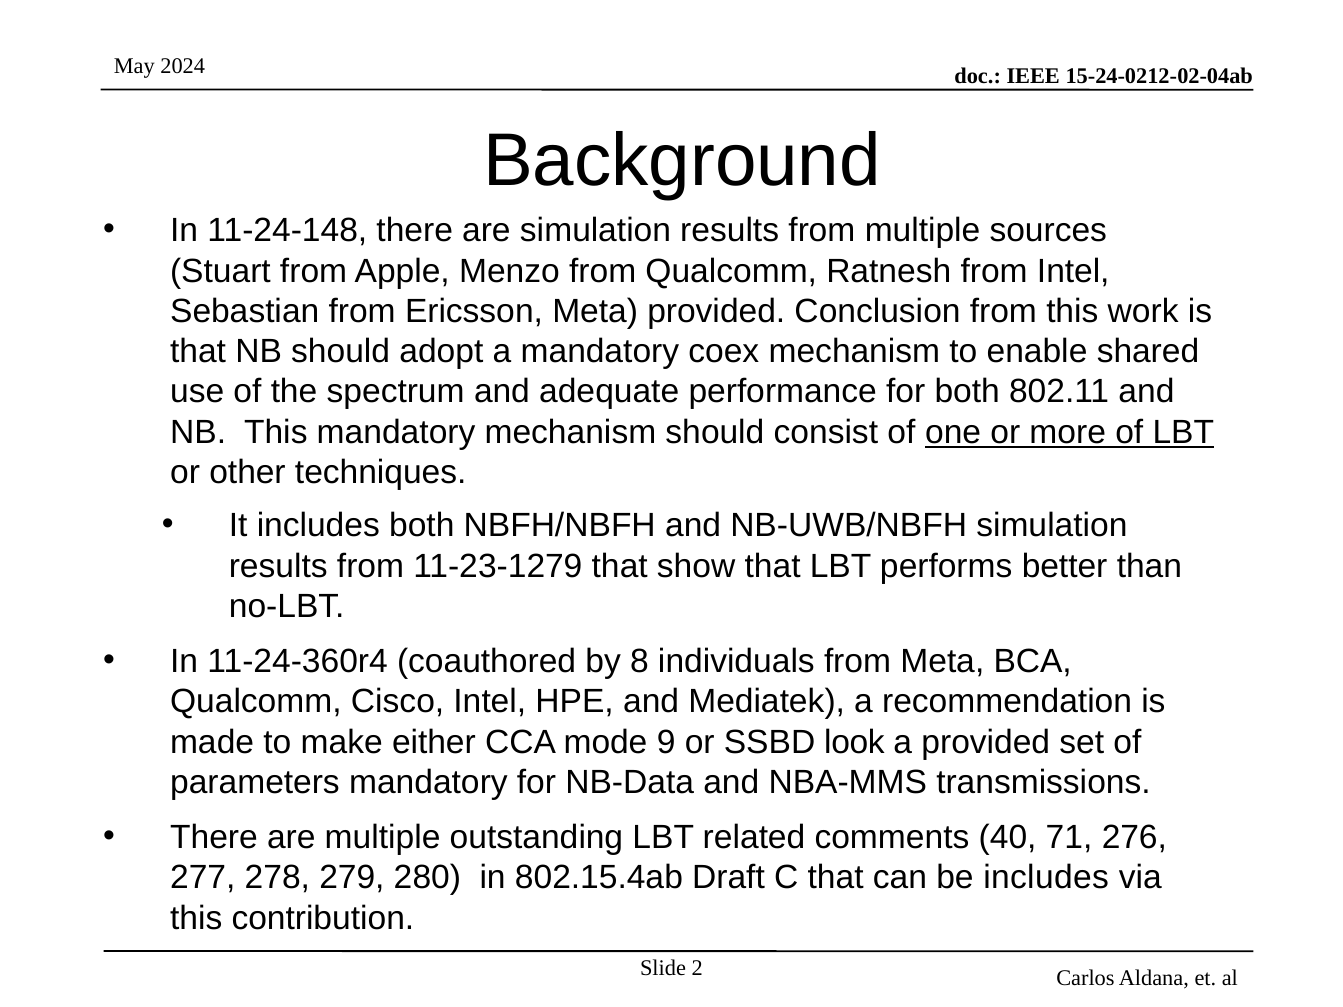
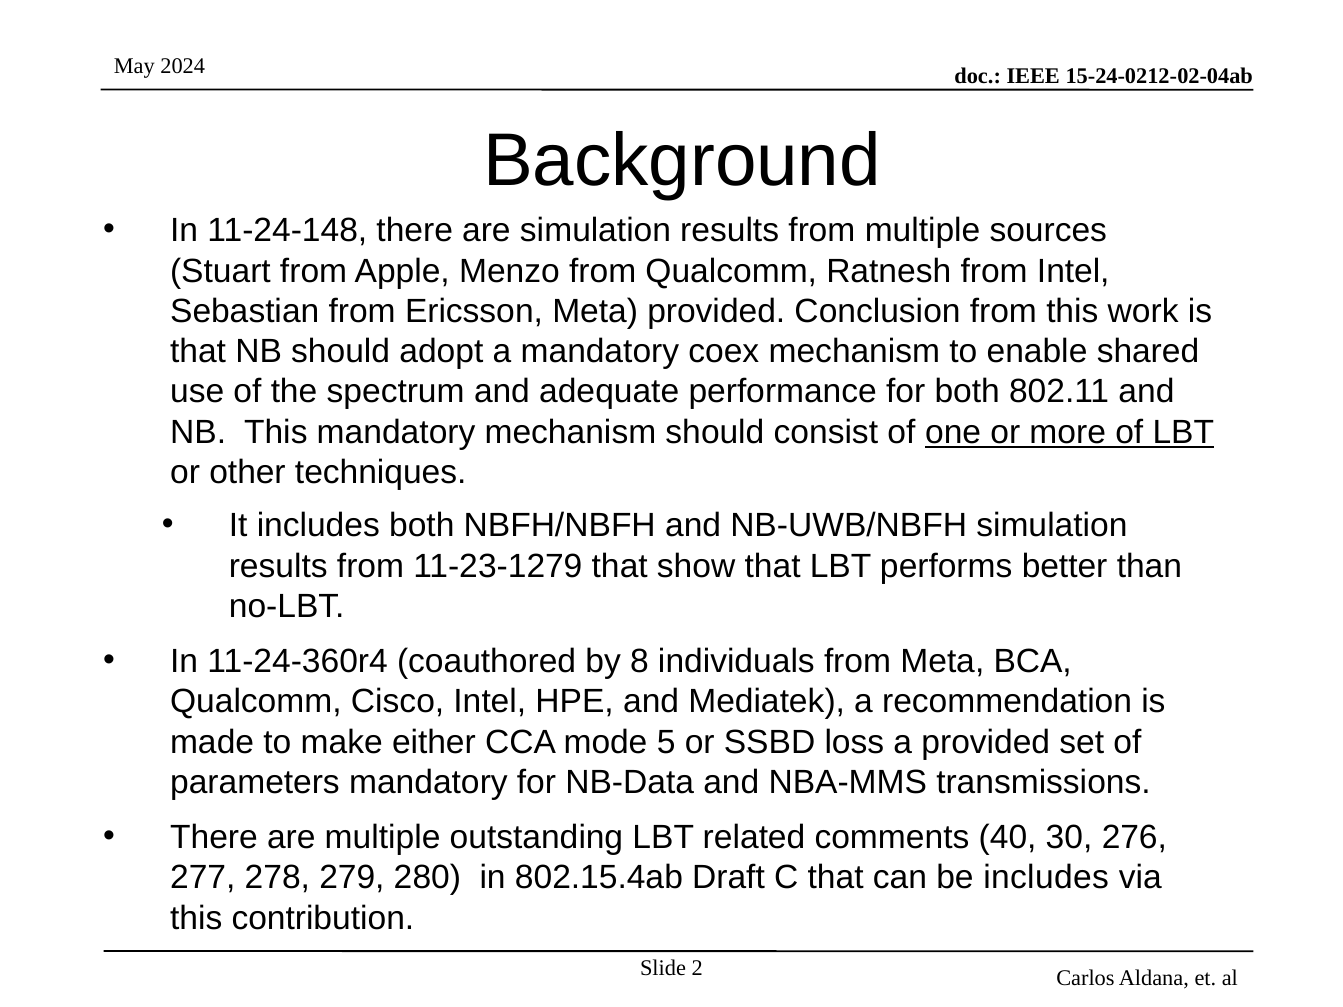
9: 9 -> 5
look: look -> loss
71: 71 -> 30
